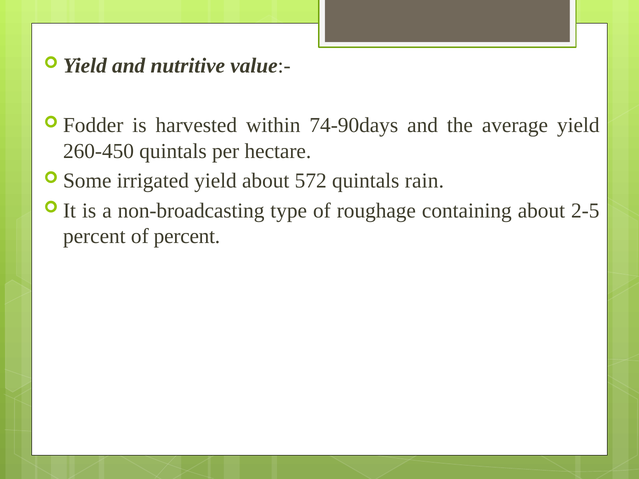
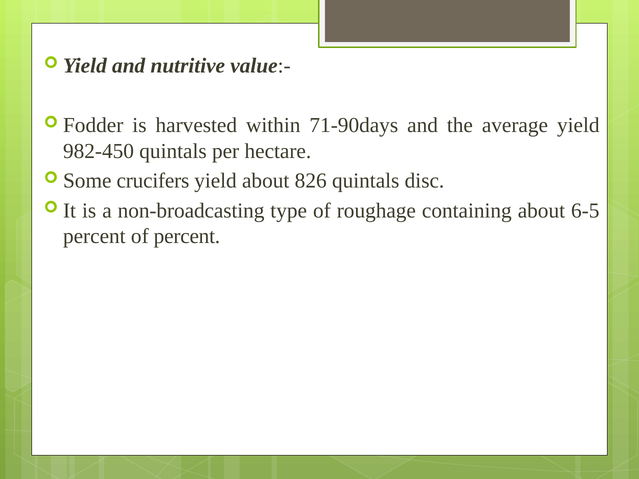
74-90days: 74-90days -> 71-90days
260-450: 260-450 -> 982-450
irrigated: irrigated -> crucifers
572: 572 -> 826
rain: rain -> disc
2-5: 2-5 -> 6-5
